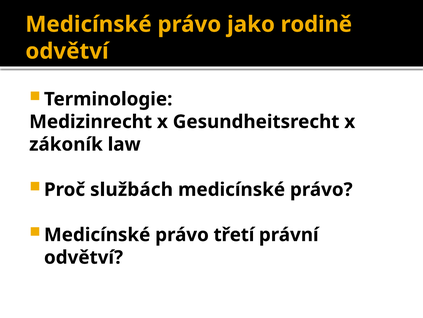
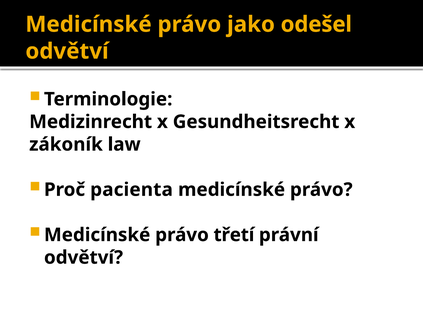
rodině: rodině -> odešel
službách: službách -> pacienta
